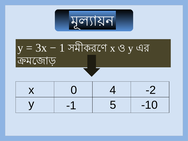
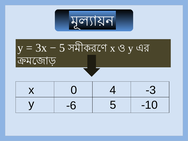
1 at (62, 48): 1 -> 5
-2: -2 -> -3
-1: -1 -> -6
